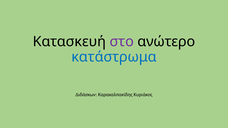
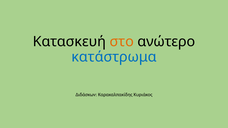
στο colour: purple -> orange
